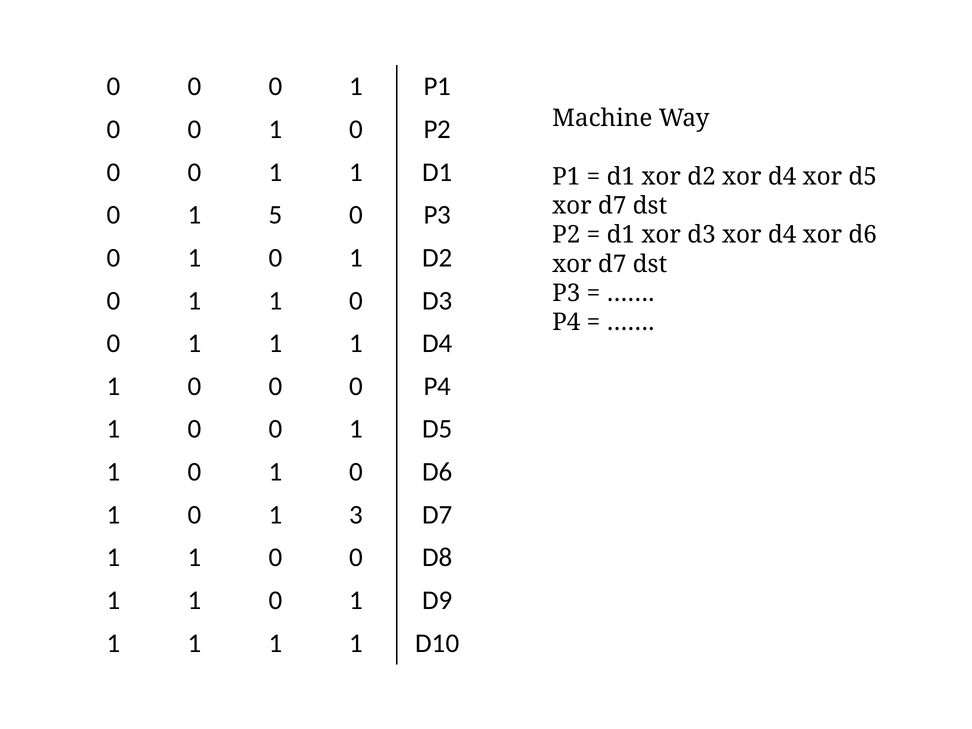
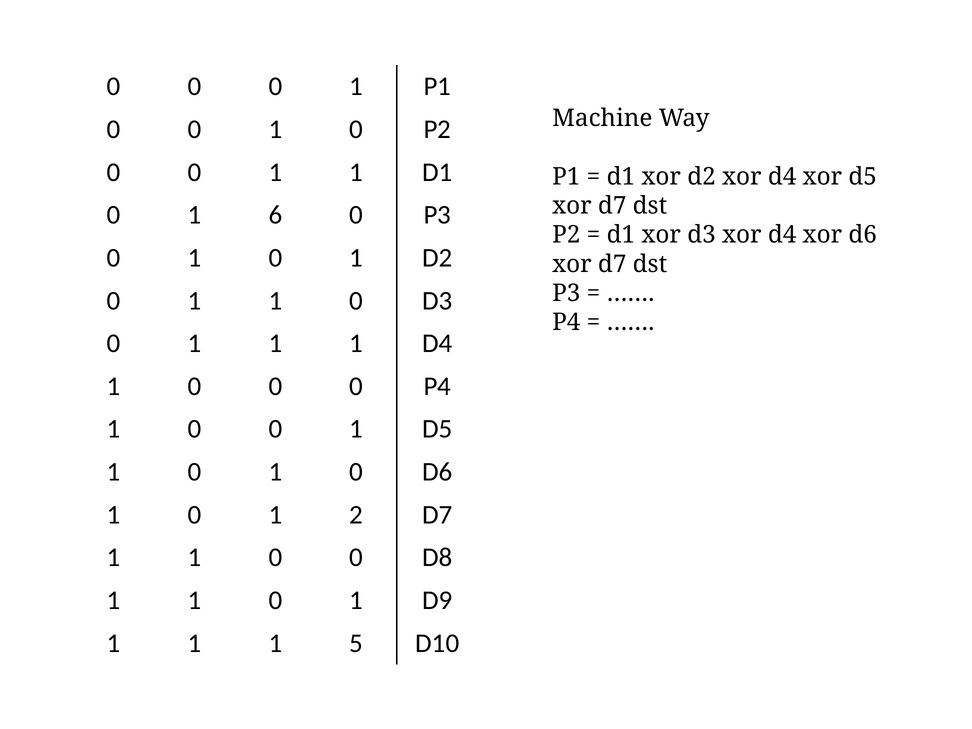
5: 5 -> 6
3: 3 -> 2
1 1 1 1: 1 -> 5
